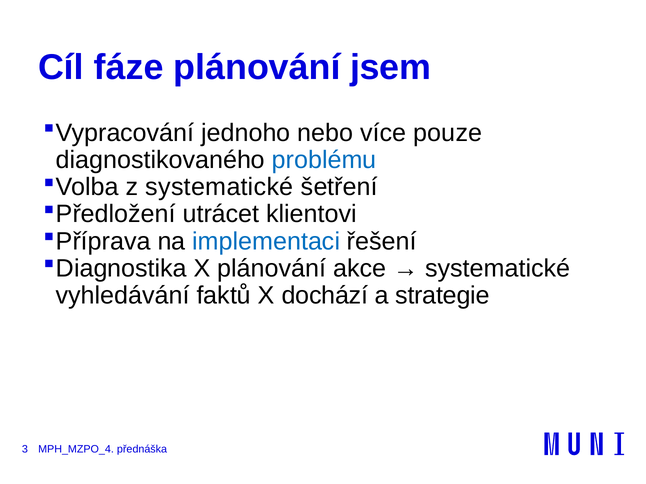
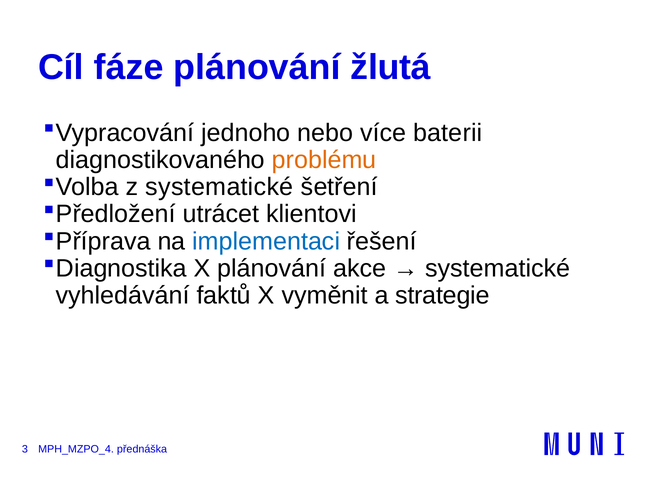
jsem: jsem -> žlutá
pouze: pouze -> baterii
problému colour: blue -> orange
dochází: dochází -> vyměnit
